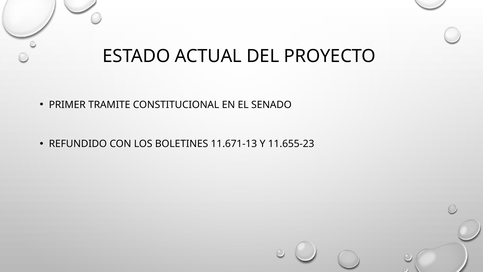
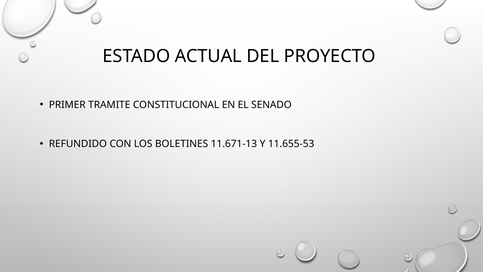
11.655-23: 11.655-23 -> 11.655-53
